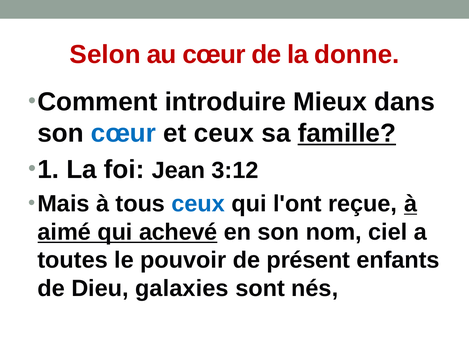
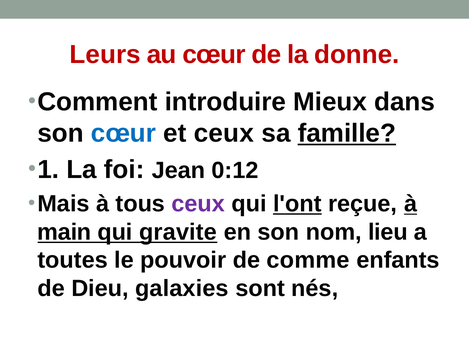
Selon: Selon -> Leurs
3:12: 3:12 -> 0:12
ceux at (198, 204) colour: blue -> purple
l'ont underline: none -> present
aimé: aimé -> main
achevé: achevé -> gravite
ciel: ciel -> lieu
présent: présent -> comme
